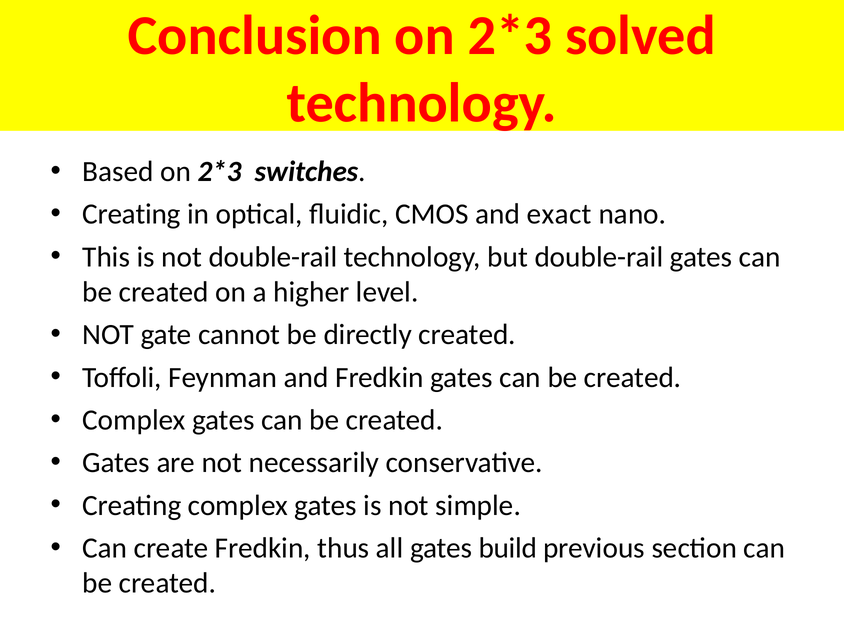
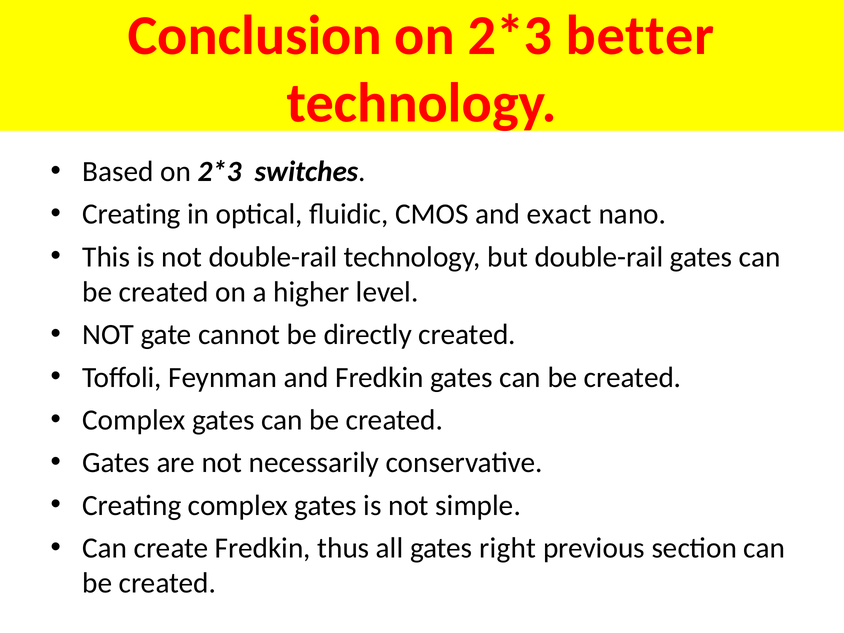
solved: solved -> better
build: build -> right
